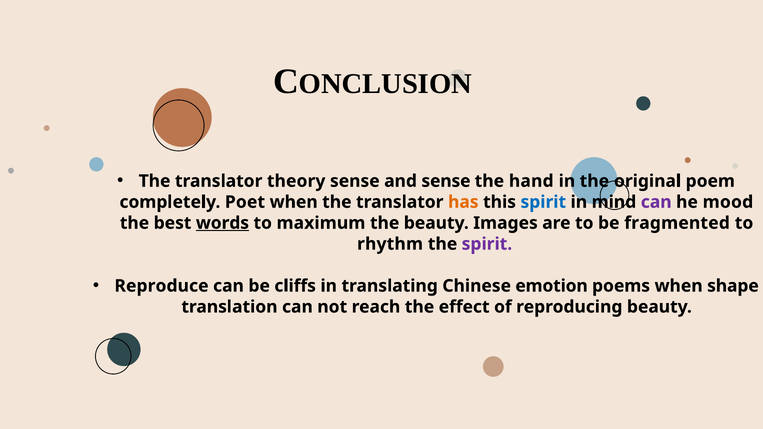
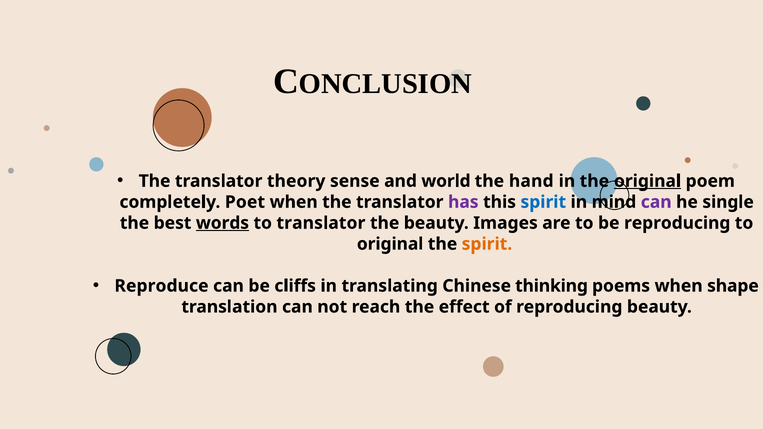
and sense: sense -> world
original at (648, 181) underline: none -> present
has colour: orange -> purple
mood: mood -> single
to maximum: maximum -> translator
be fragmented: fragmented -> reproducing
rhythm at (390, 244): rhythm -> original
spirit at (487, 244) colour: purple -> orange
emotion: emotion -> thinking
